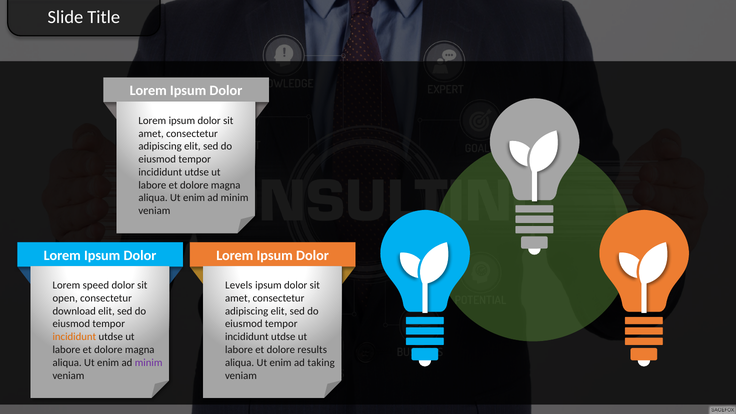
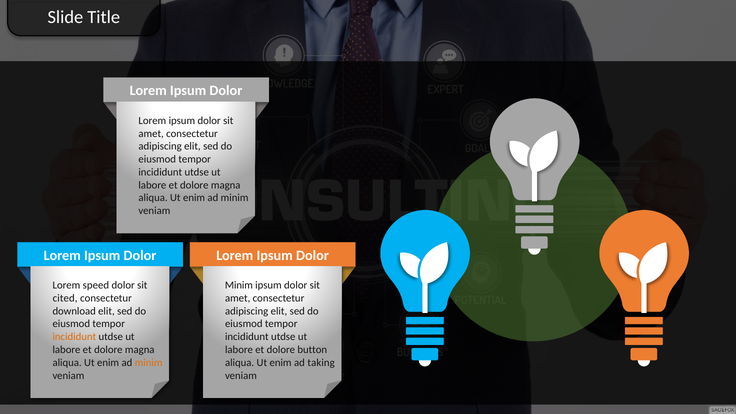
Levels at (239, 285): Levels -> Minim
open: open -> cited
results: results -> button
minim at (149, 363) colour: purple -> orange
